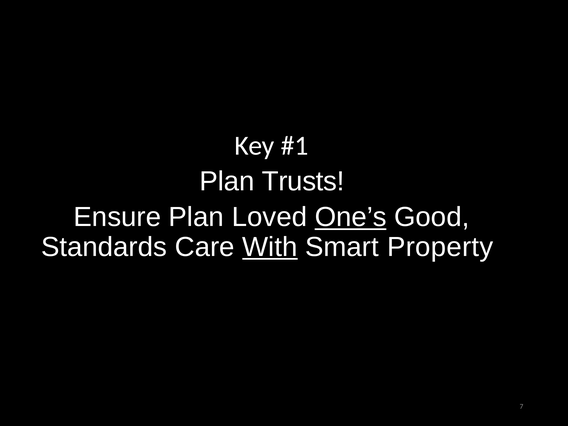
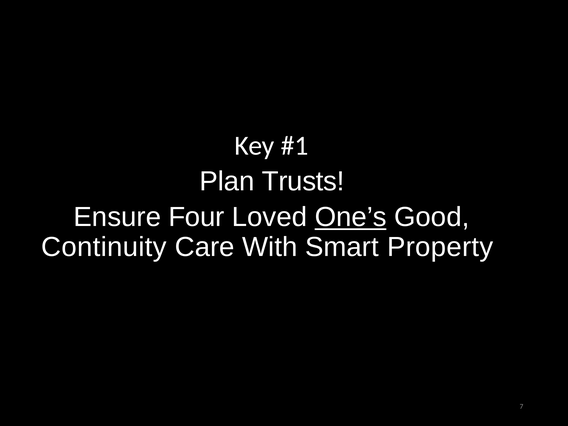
Ensure Plan: Plan -> Four
Standards: Standards -> Continuity
With underline: present -> none
